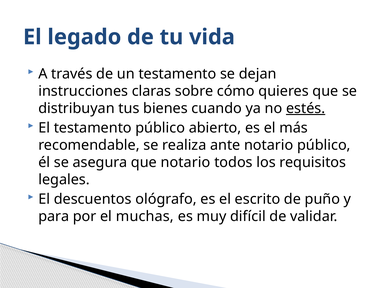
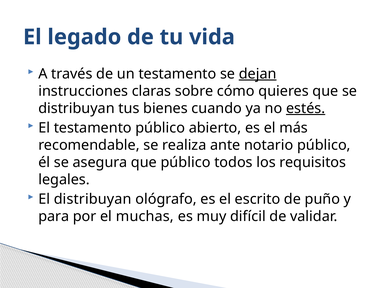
dejan underline: none -> present
que notario: notario -> público
El descuentos: descuentos -> distribuyan
